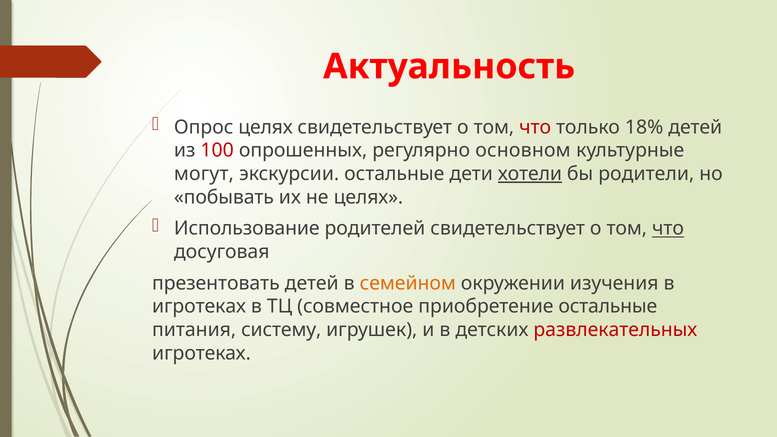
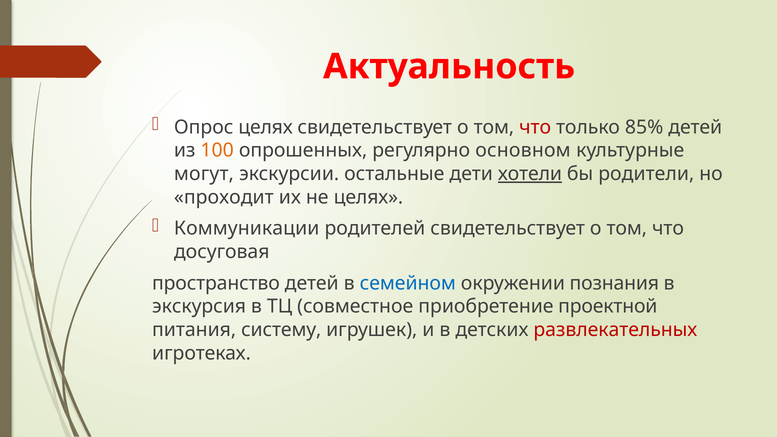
18%: 18% -> 85%
100 colour: red -> orange
побывать: побывать -> проходит
Использование: Использование -> Коммуникации
что at (668, 229) underline: present -> none
презентовать: презентовать -> пространство
семейном colour: orange -> blue
изучения: изучения -> познания
игротеках at (199, 307): игротеках -> экскурсия
приобретение остальные: остальные -> проектной
